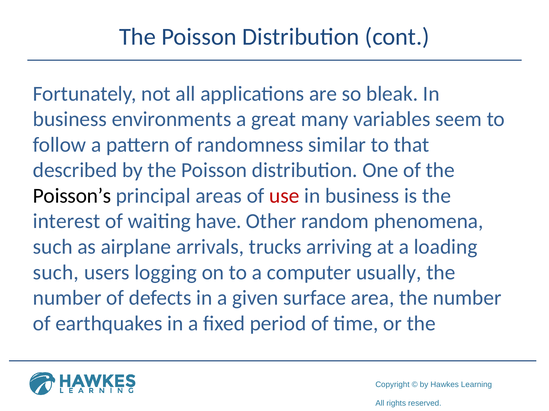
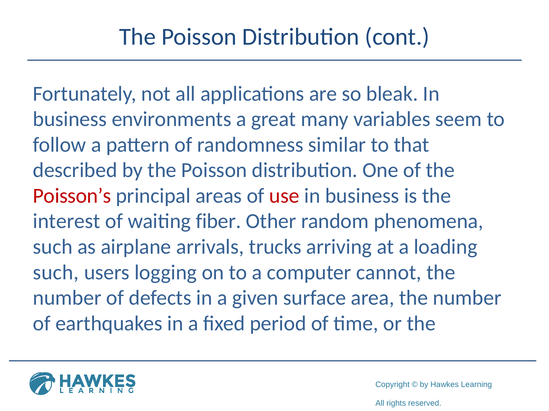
Poisson’s colour: black -> red
have: have -> fiber
usually: usually -> cannot
